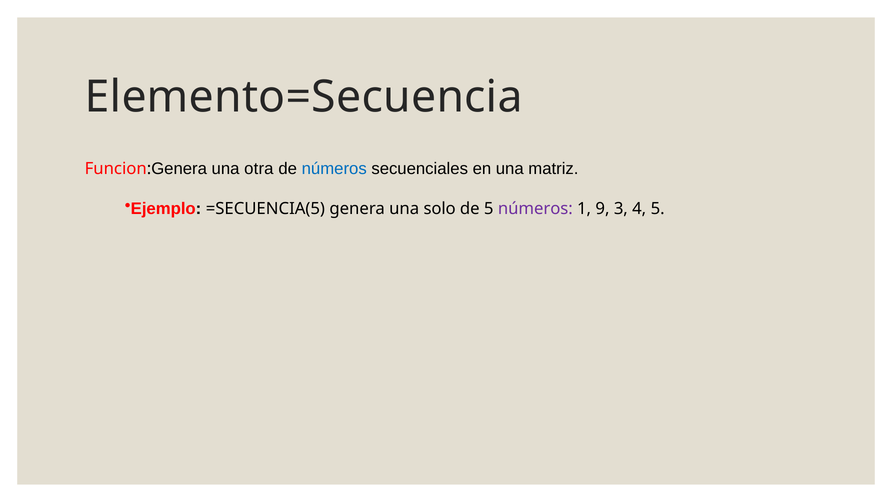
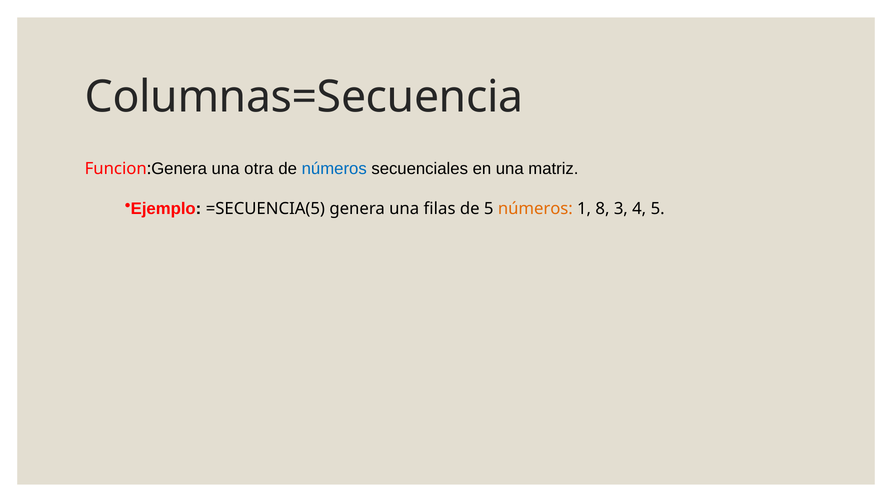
Elemento=Secuencia: Elemento=Secuencia -> Columnas=Secuencia
solo: solo -> filas
números at (535, 209) colour: purple -> orange
9: 9 -> 8
